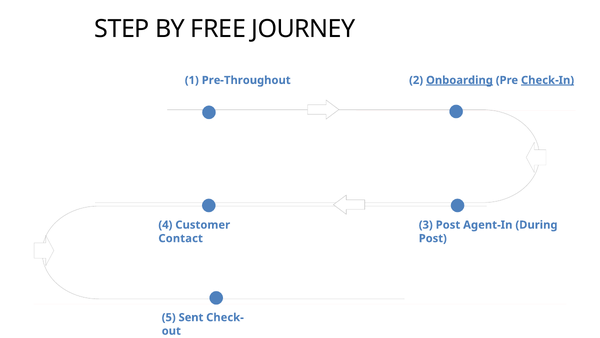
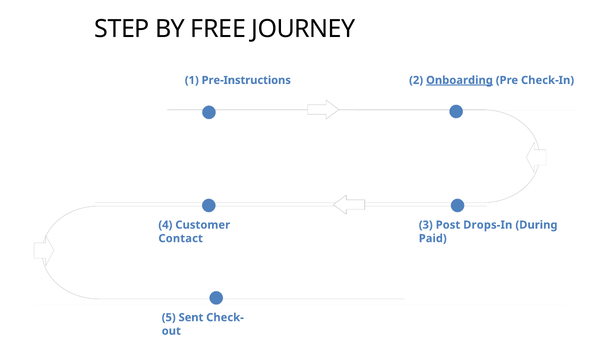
Pre-Throughout: Pre-Throughout -> Pre-Instructions
Check-In underline: present -> none
Agent-In: Agent-In -> Drops-In
Post at (433, 238): Post -> Paid
